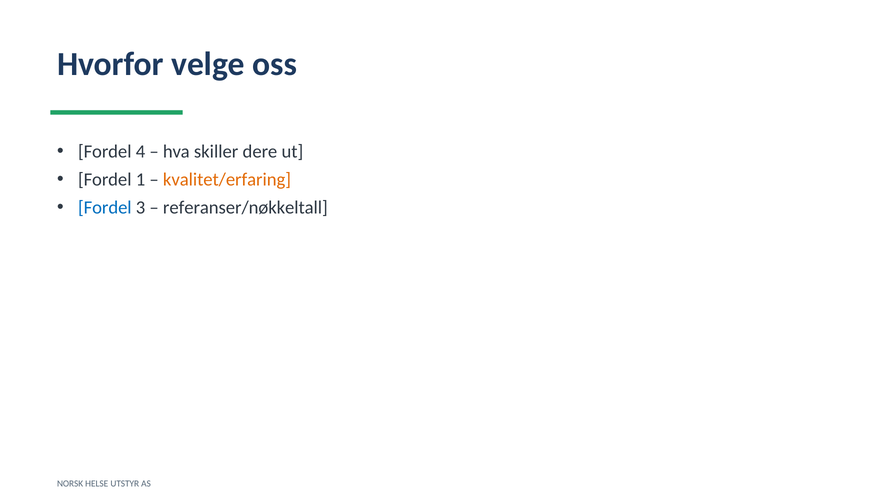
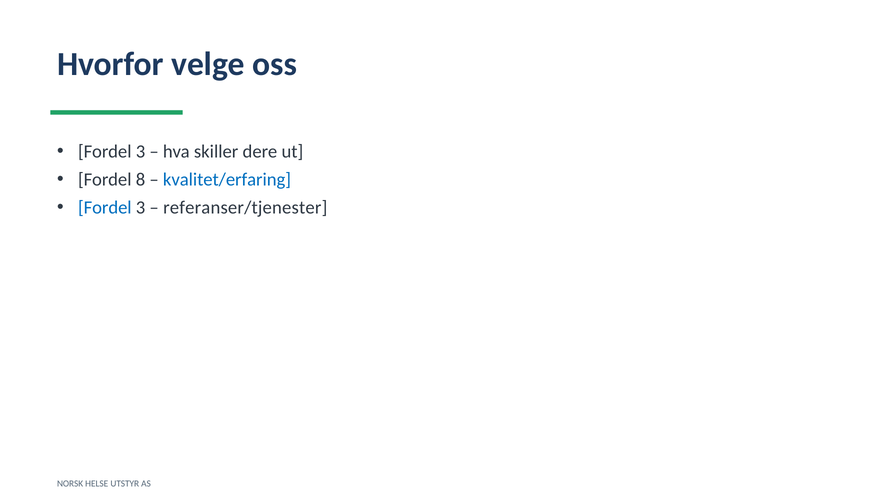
4 at (141, 152): 4 -> 3
1: 1 -> 8
kvalitet/erfaring colour: orange -> blue
referanser/nøkkeltall: referanser/nøkkeltall -> referanser/tjenester
